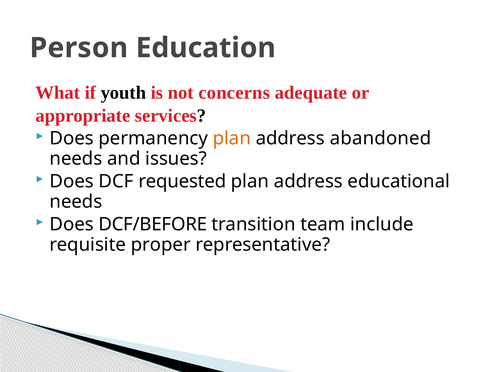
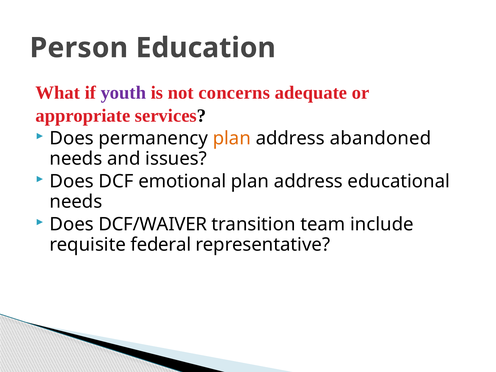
youth colour: black -> purple
requested: requested -> emotional
DCF/BEFORE: DCF/BEFORE -> DCF/WAIVER
proper: proper -> federal
